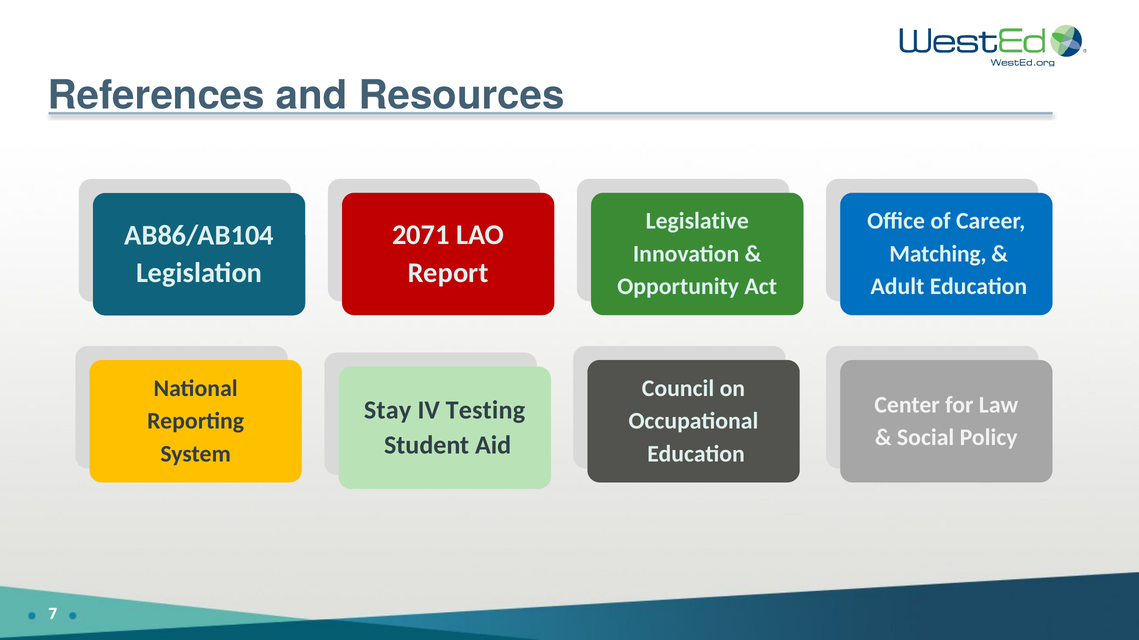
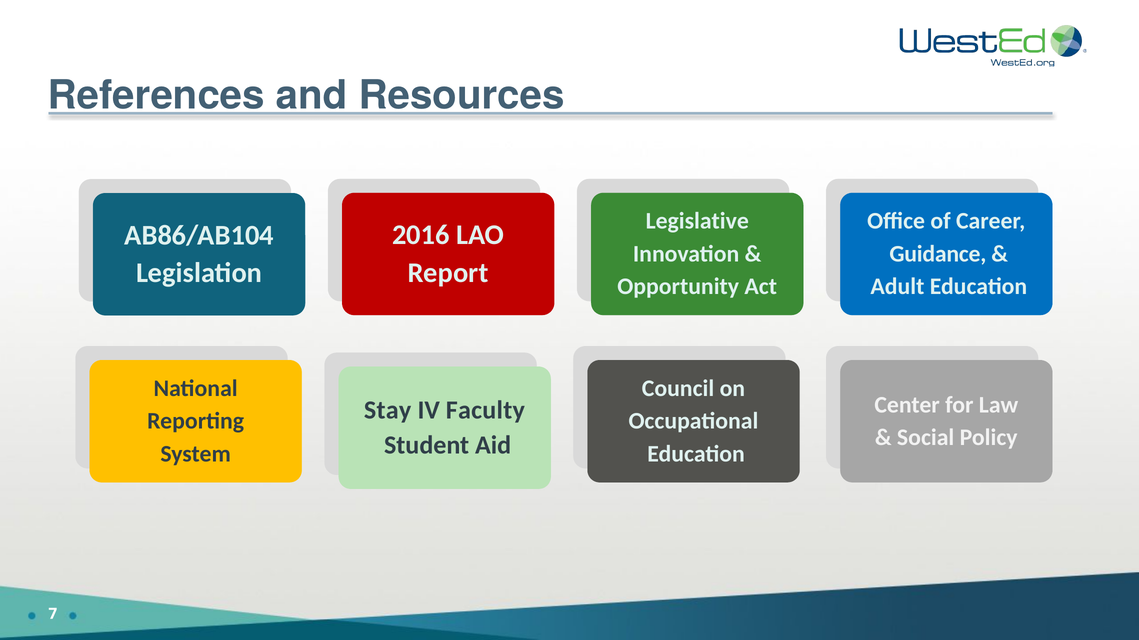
2071: 2071 -> 2016
Matching: Matching -> Guidance
Testing: Testing -> Faculty
